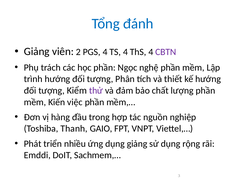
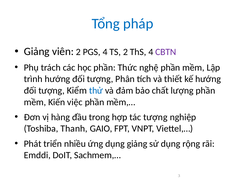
đánh: đánh -> pháp
TS 4: 4 -> 2
Ngọc: Ngọc -> Thức
thử colour: purple -> blue
tác nguồn: nguồn -> tượng
